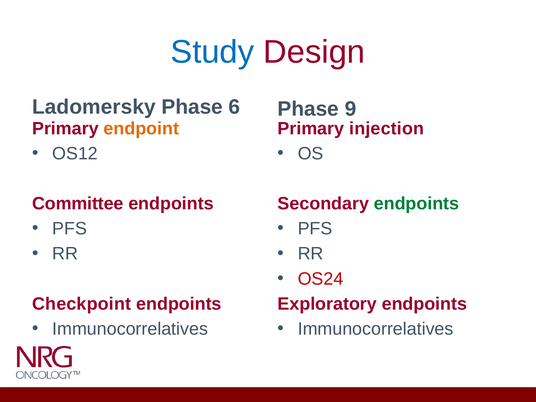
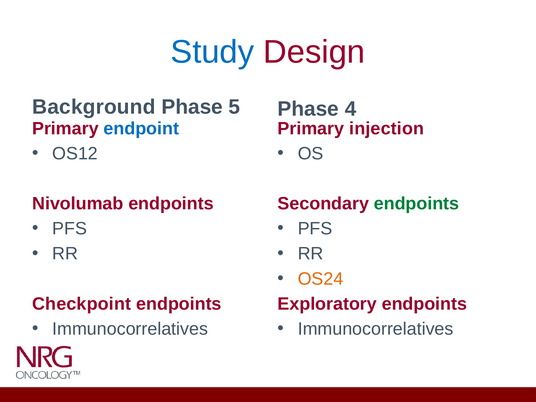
Ladomersky: Ladomersky -> Background
6: 6 -> 5
9: 9 -> 4
endpoint colour: orange -> blue
Committee: Committee -> Nivolumab
OS24 colour: red -> orange
